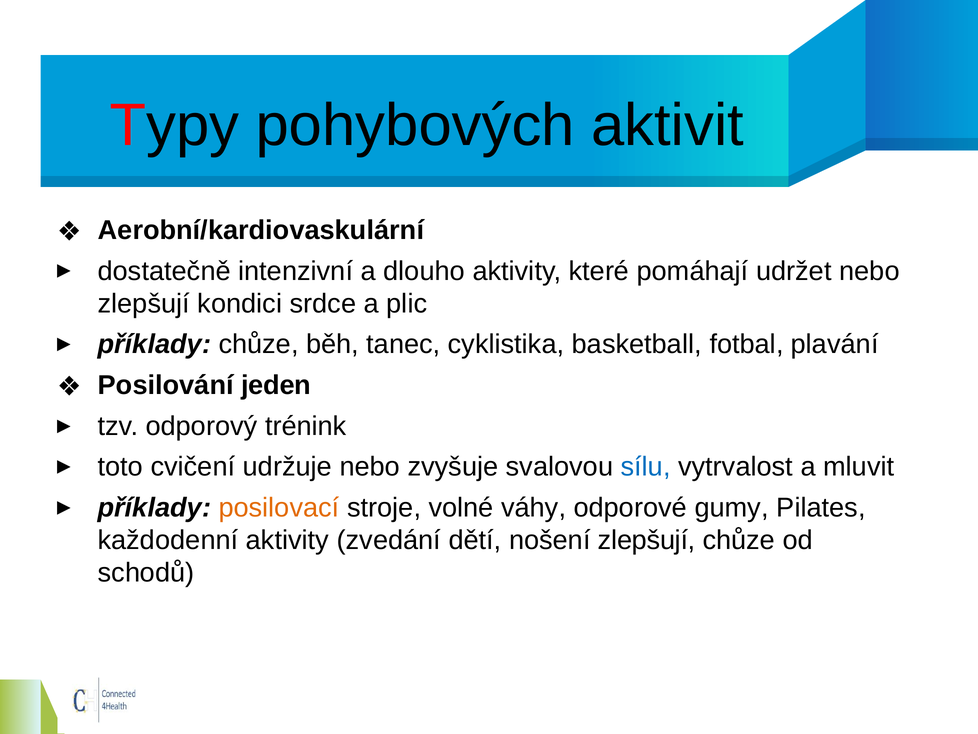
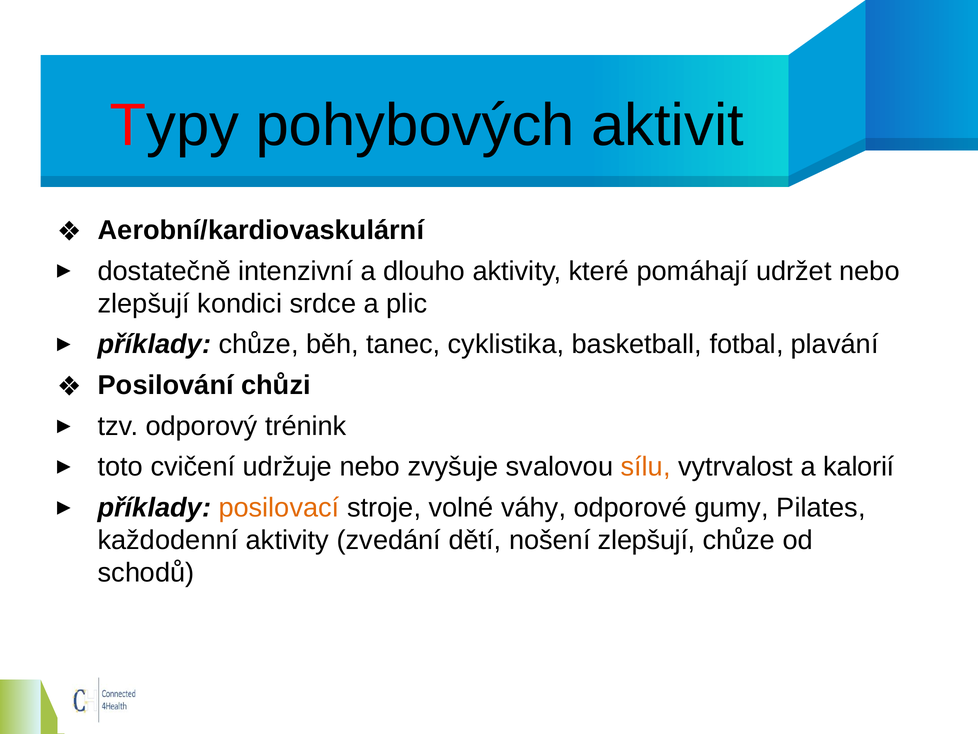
jeden: jeden -> chůzi
sílu colour: blue -> orange
mluvit: mluvit -> kalorií
